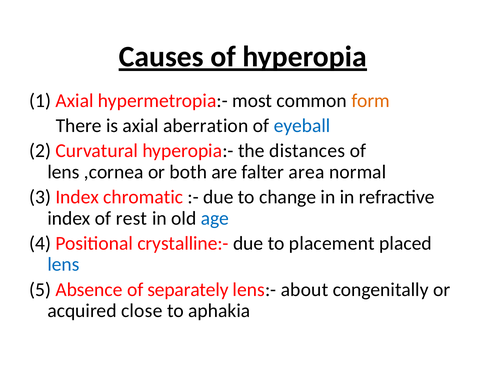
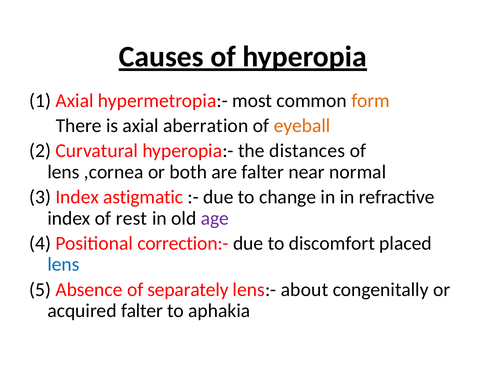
eyeball colour: blue -> orange
area: area -> near
chromatic: chromatic -> astigmatic
age colour: blue -> purple
crystalline:-: crystalline:- -> correction:-
placement: placement -> discomfort
acquired close: close -> falter
